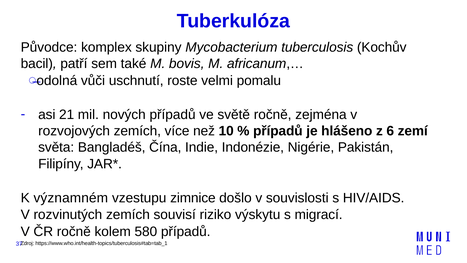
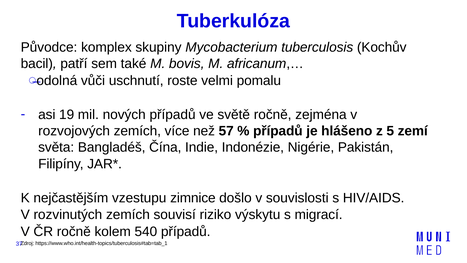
21: 21 -> 19
10: 10 -> 57
6: 6 -> 5
významném: významném -> nejčastějším
580: 580 -> 540
